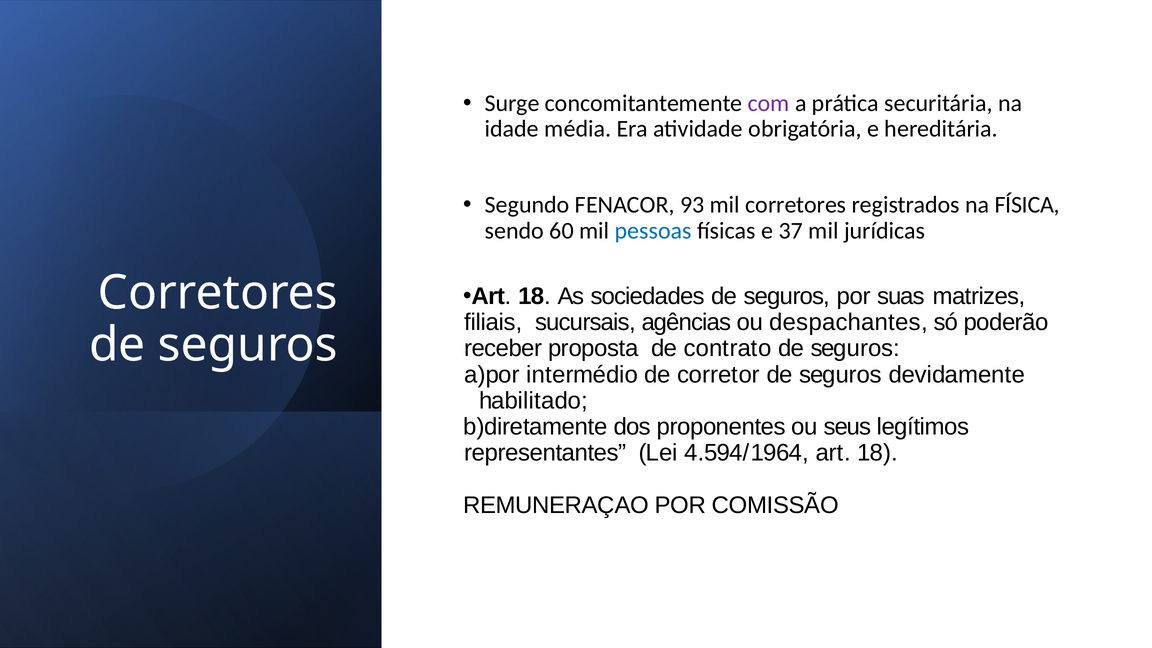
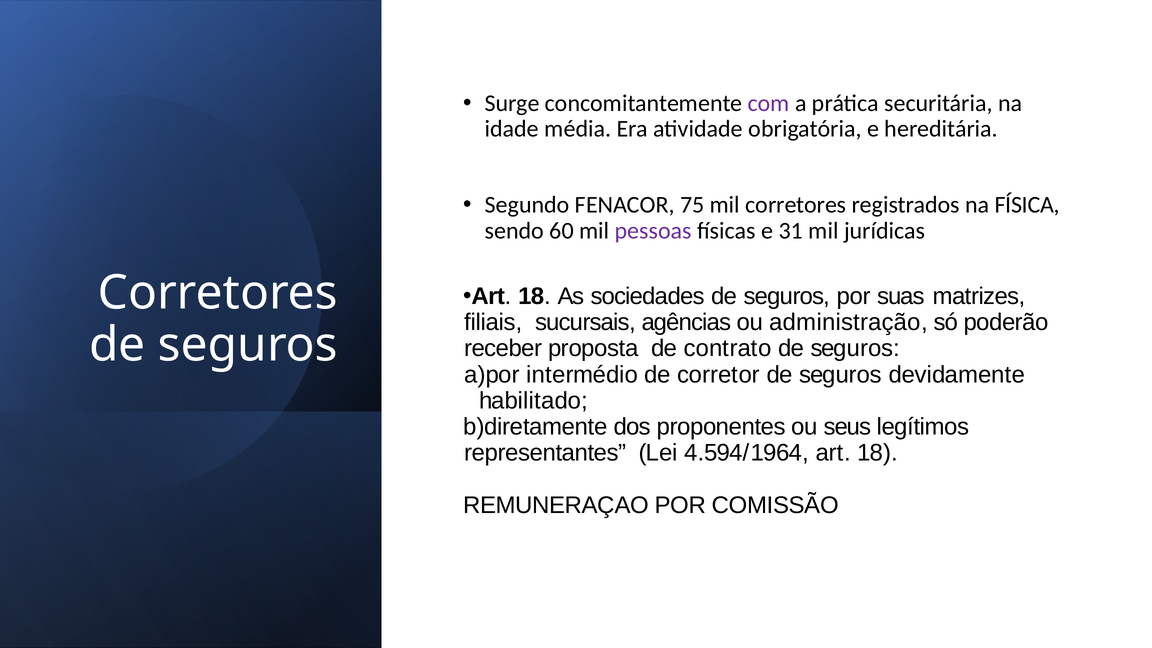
93: 93 -> 75
pessoas colour: blue -> purple
37: 37 -> 31
despachantes: despachantes -> administração
